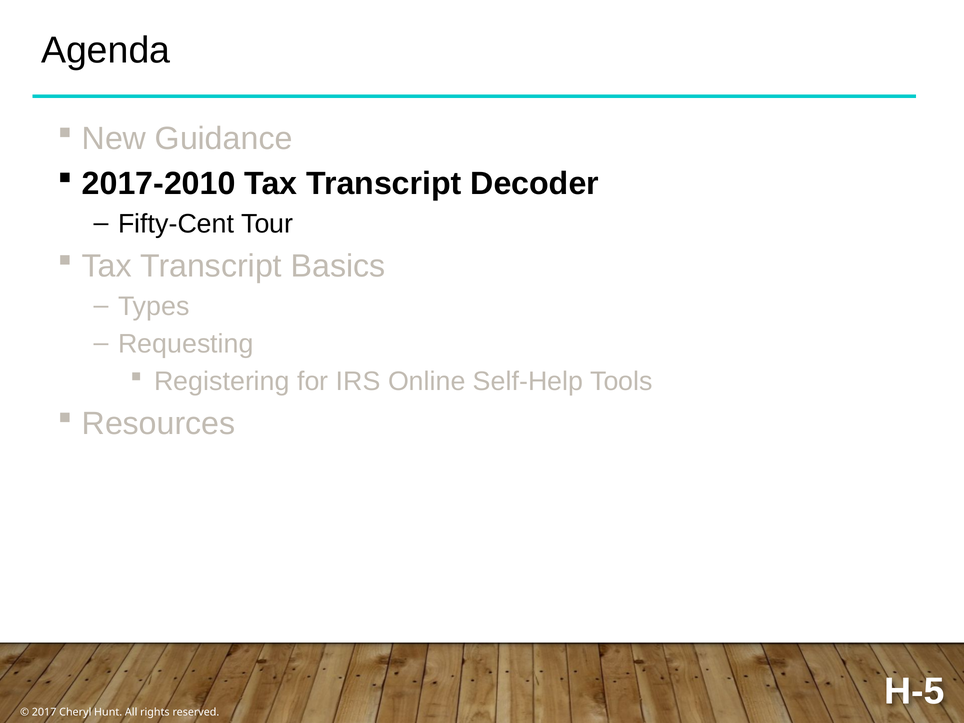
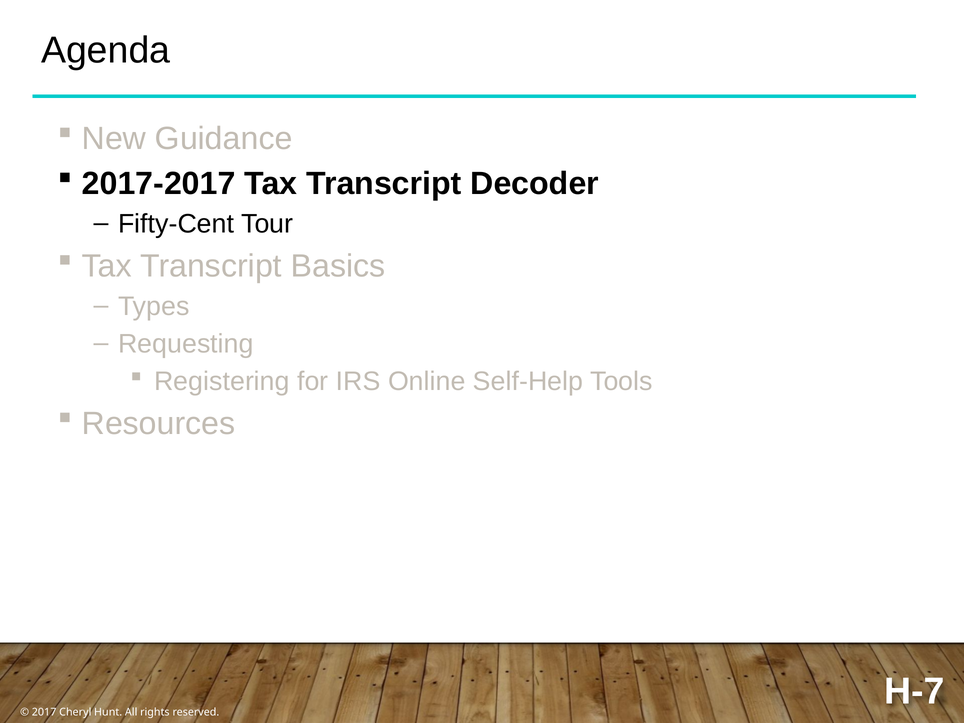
2017-2010: 2017-2010 -> 2017-2017
H-5: H-5 -> H-7
